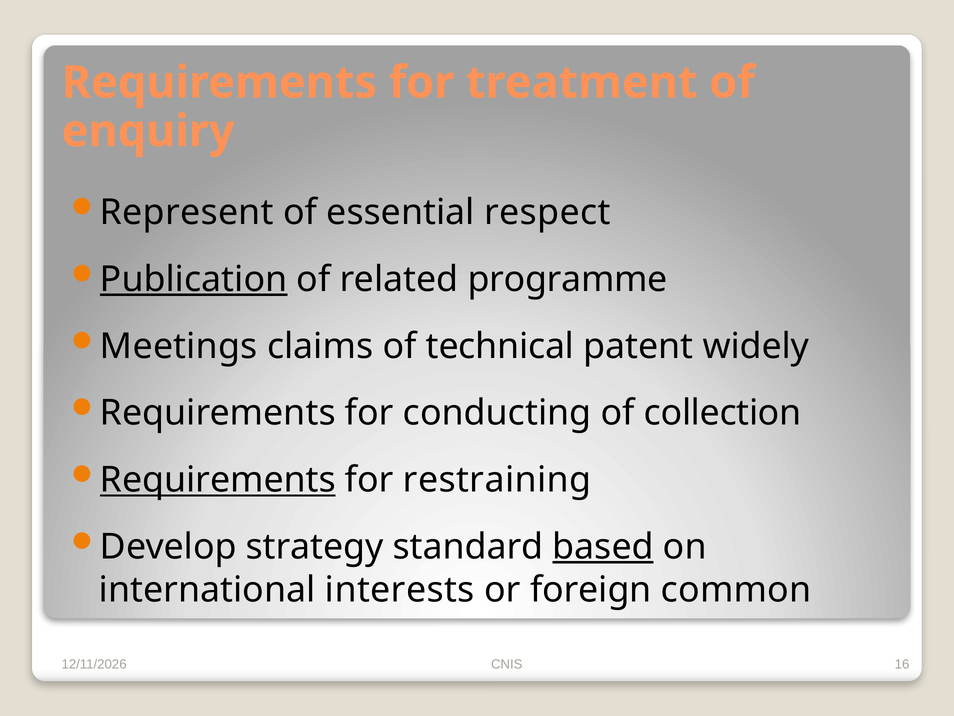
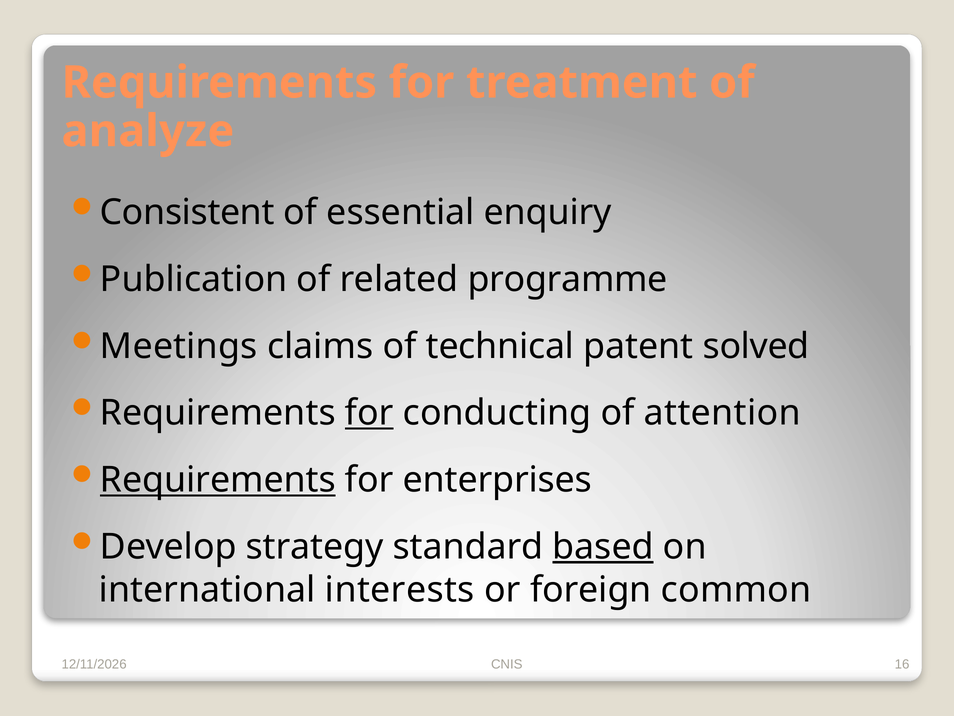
enquiry: enquiry -> analyze
Represent: Represent -> Consistent
respect: respect -> enquiry
Publication underline: present -> none
widely: widely -> solved
for at (369, 413) underline: none -> present
collection: collection -> attention
restraining: restraining -> enterprises
